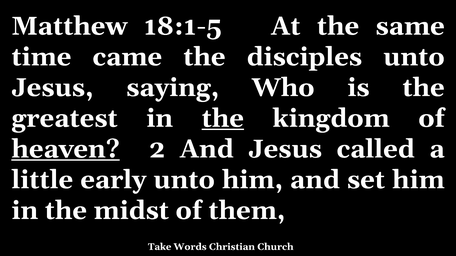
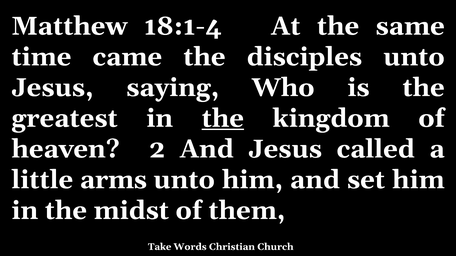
18:1-5: 18:1-5 -> 18:1-4
heaven underline: present -> none
early: early -> arms
